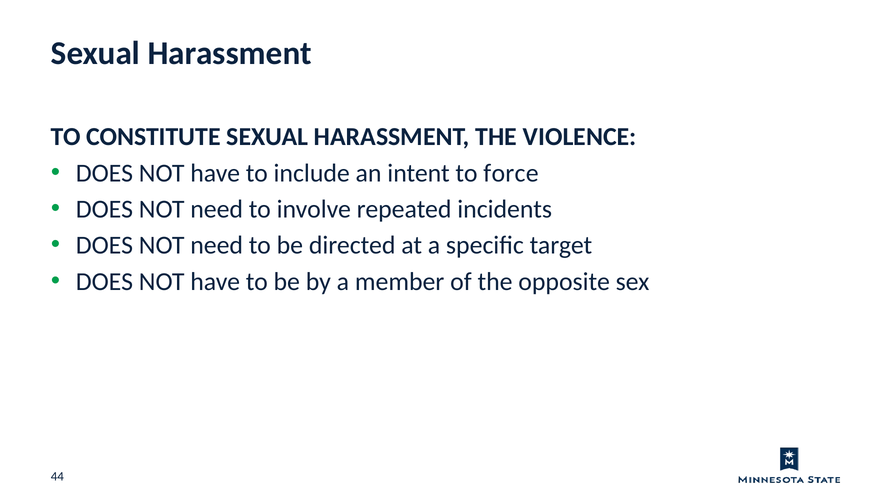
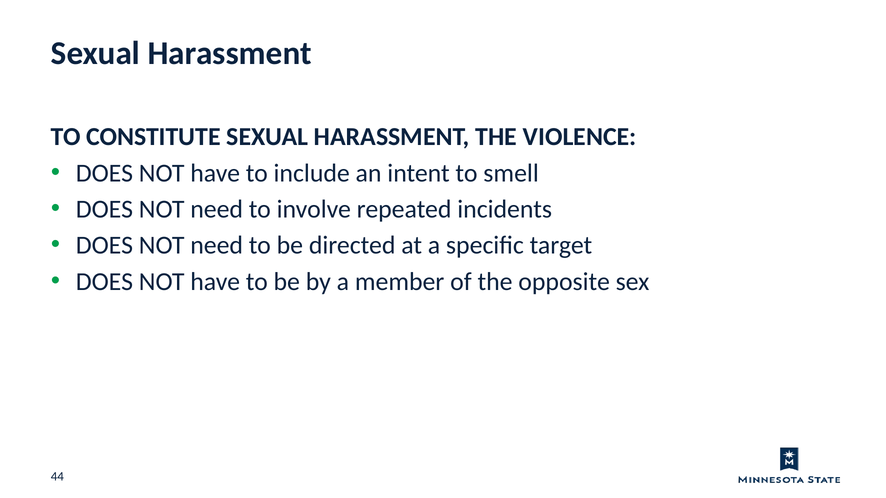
force: force -> smell
